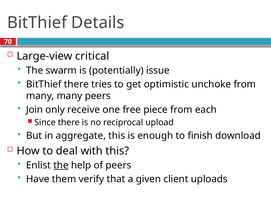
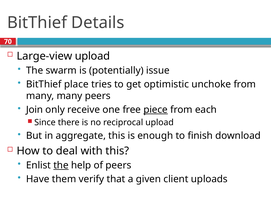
Large-view critical: critical -> upload
BitThief there: there -> place
piece underline: none -> present
